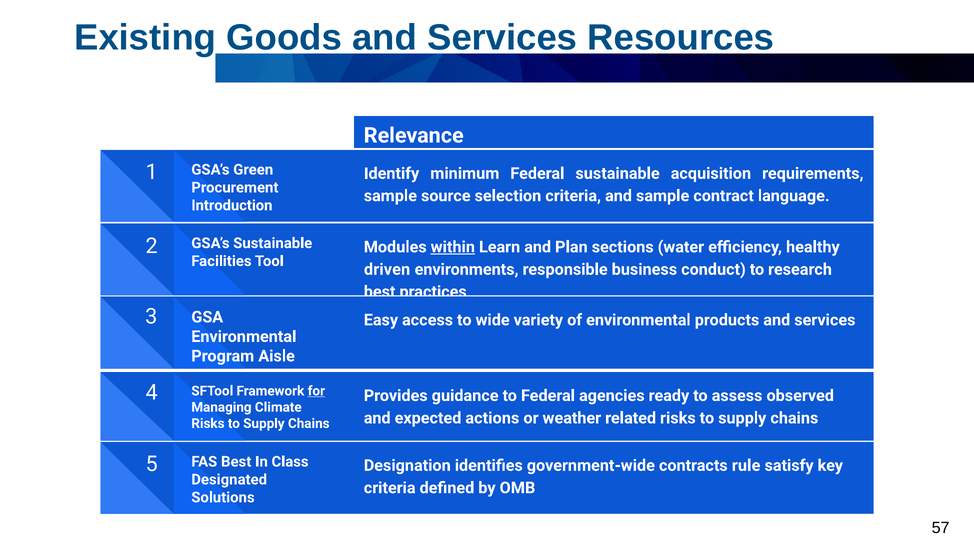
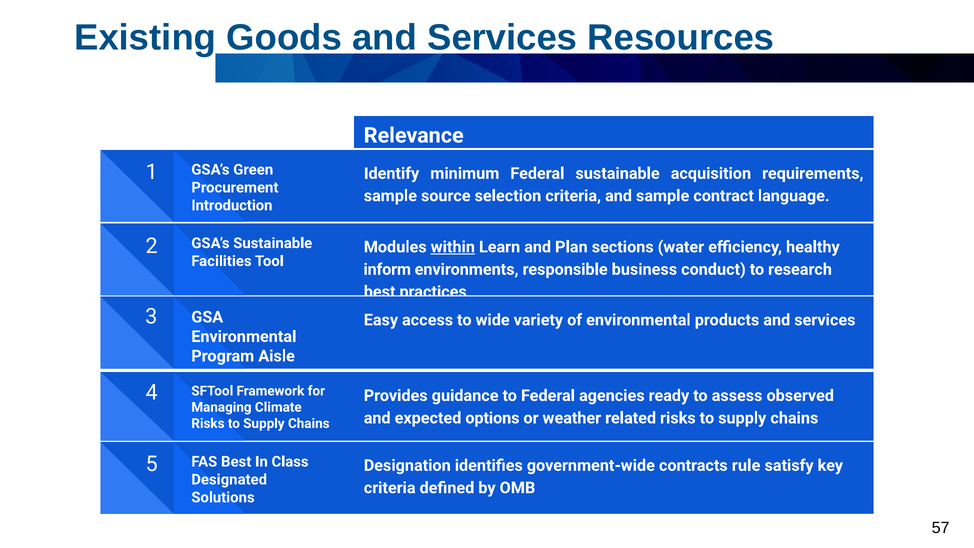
driven: driven -> inform
for underline: present -> none
actions: actions -> options
